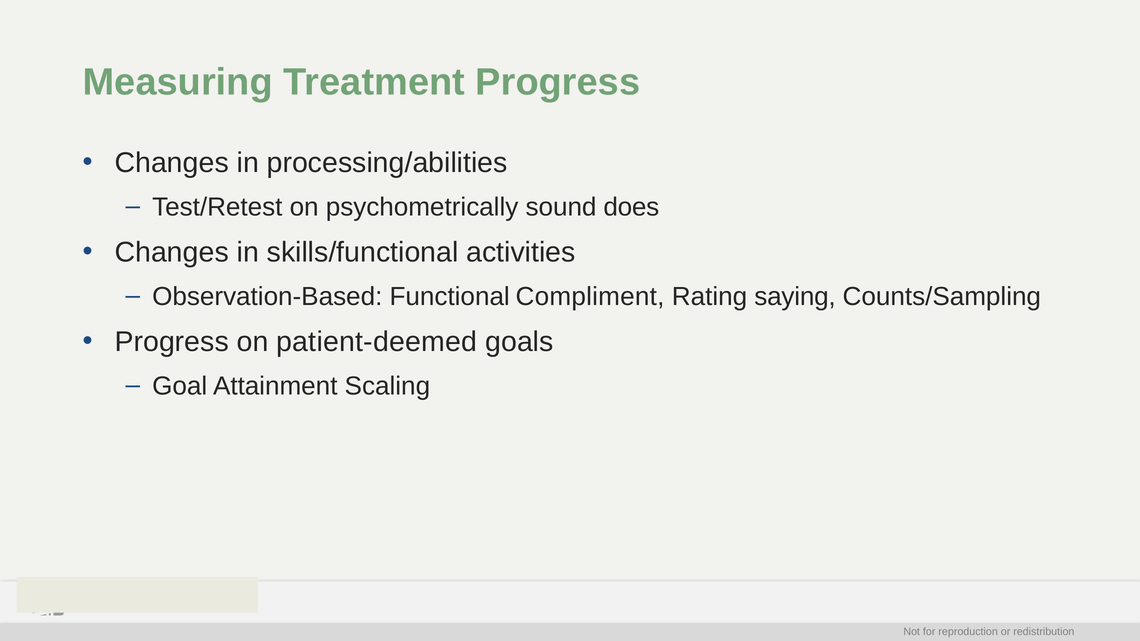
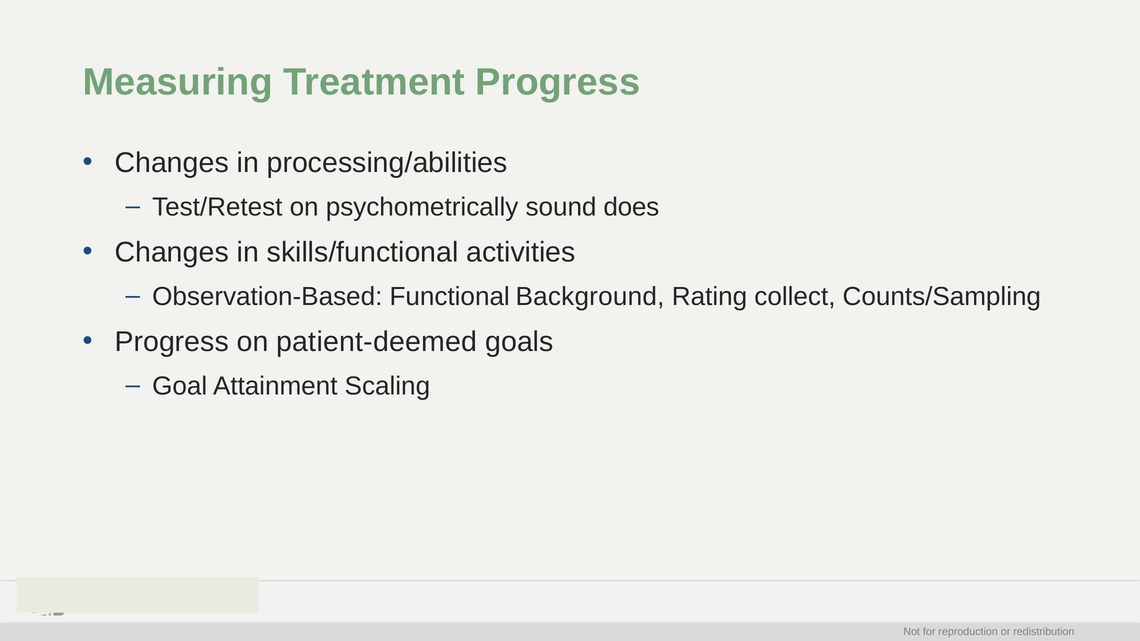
Compliment: Compliment -> Background
saying: saying -> collect
